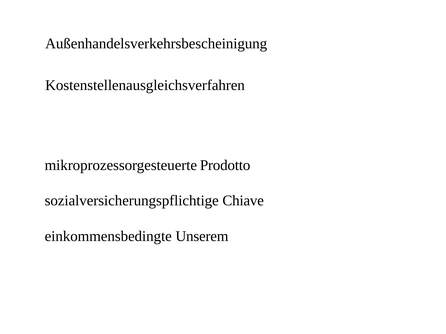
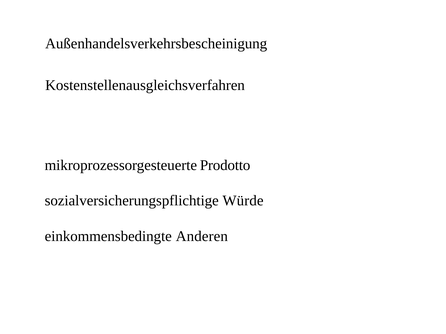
Chiave: Chiave -> Würde
Unserem: Unserem -> Anderen
